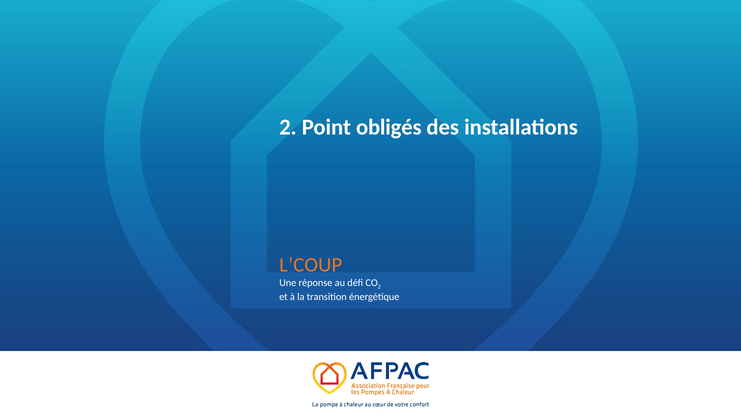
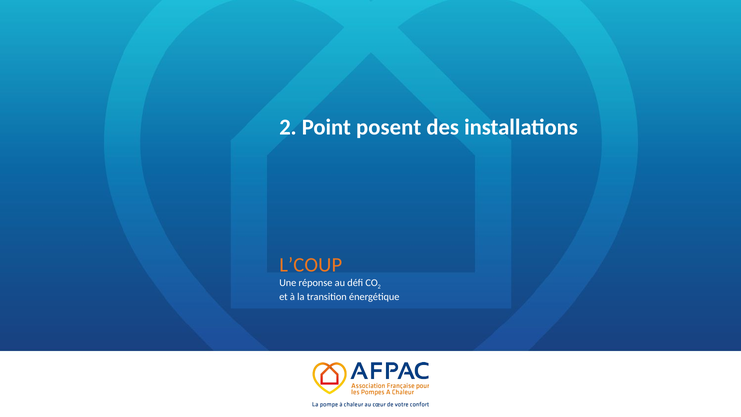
obligés: obligés -> posent
